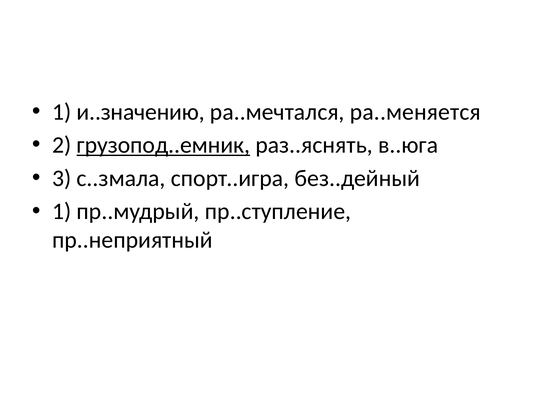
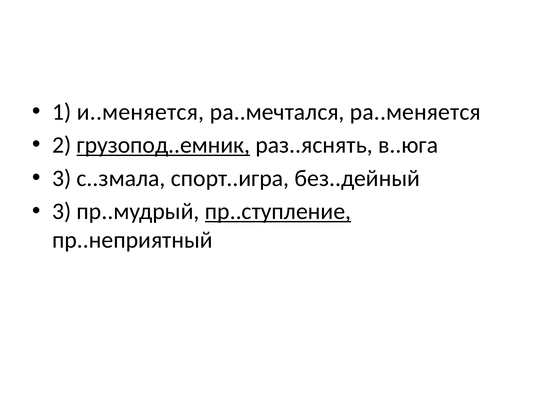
и..значению: и..значению -> и..меняется
1 at (62, 212): 1 -> 3
пр..ступление underline: none -> present
